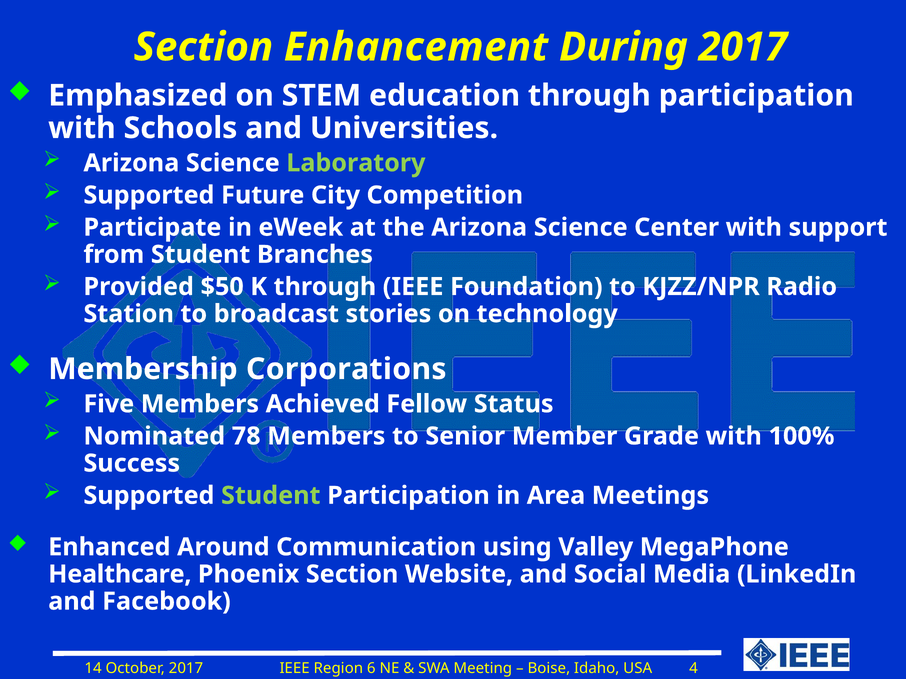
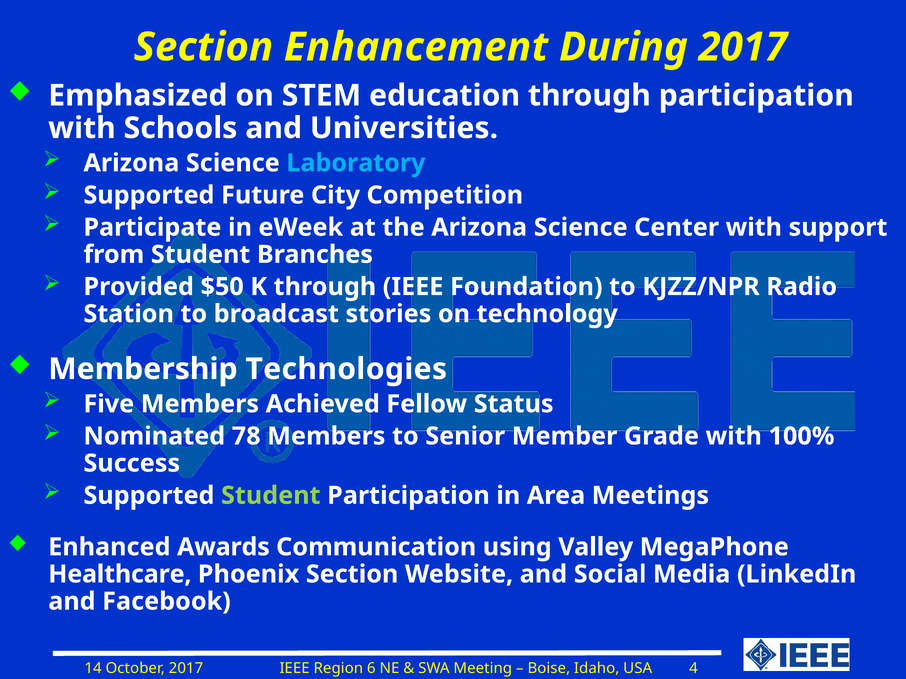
Laboratory colour: light green -> light blue
Corporations: Corporations -> Technologies
Around: Around -> Awards
